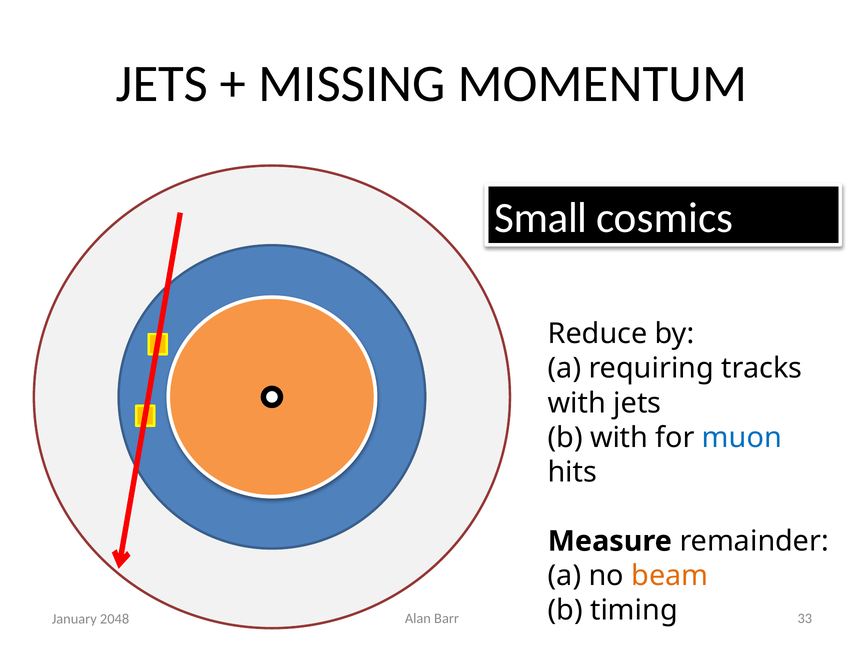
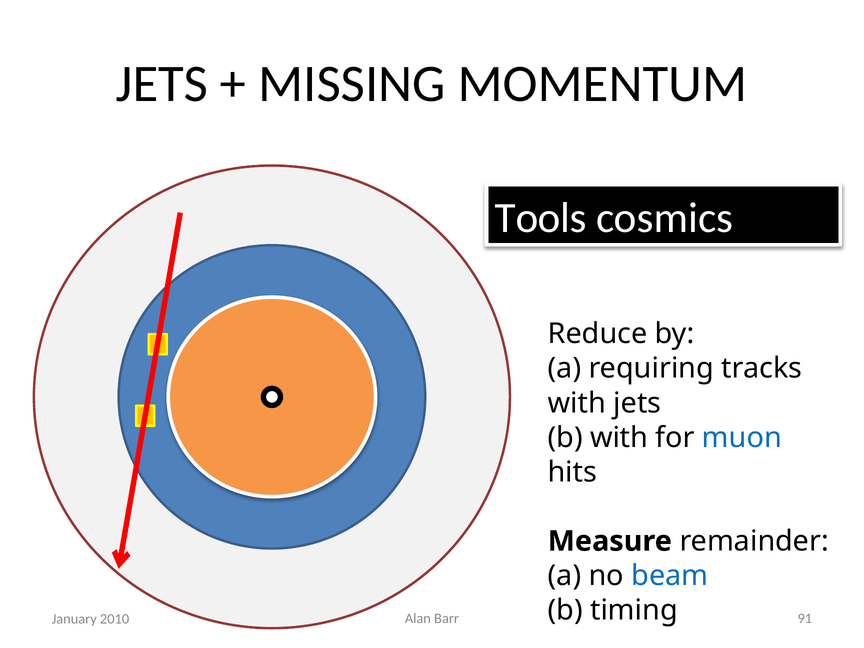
Small: Small -> Tools
beam colour: orange -> blue
33: 33 -> 91
2048: 2048 -> 2010
